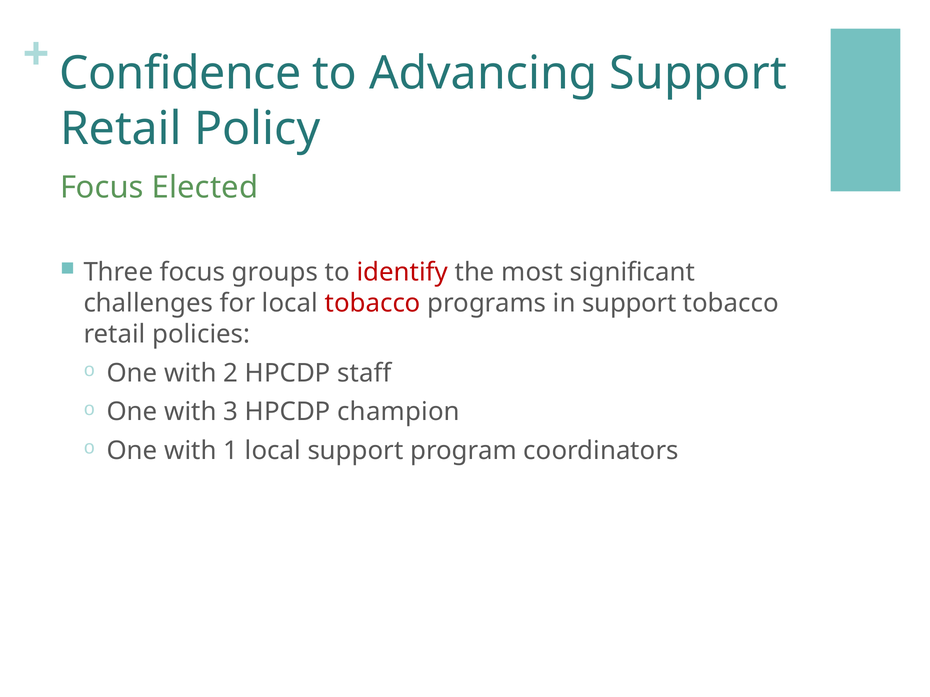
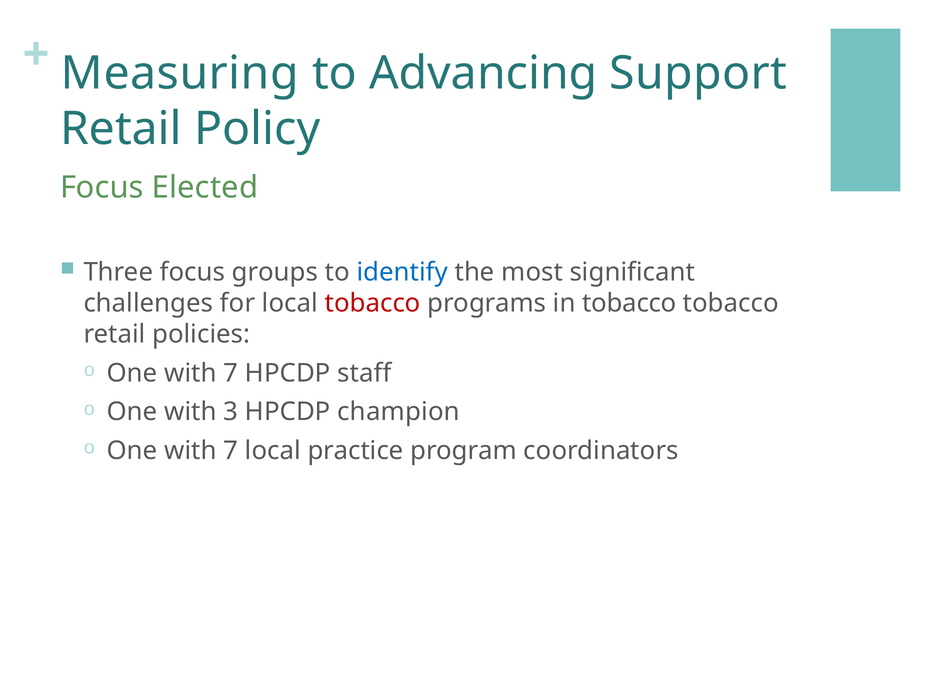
Confidence: Confidence -> Measuring
identify colour: red -> blue
in support: support -> tobacco
2 at (231, 373): 2 -> 7
1 at (231, 451): 1 -> 7
local support: support -> practice
